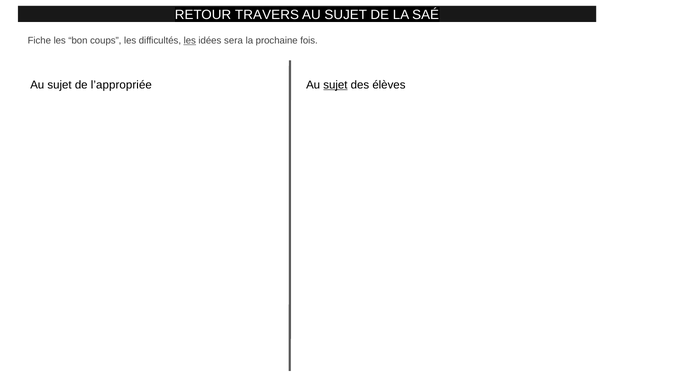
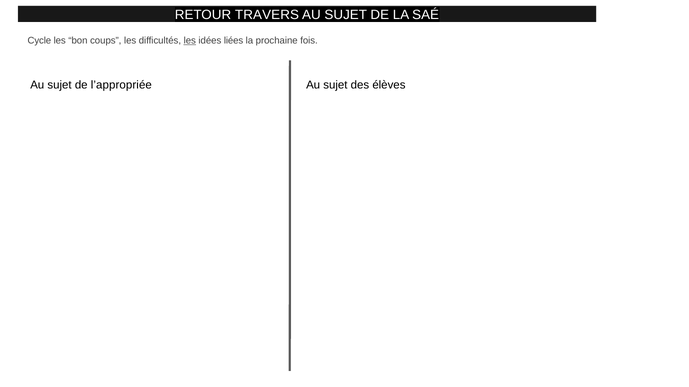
Fiche: Fiche -> Cycle
sera: sera -> liées
sujet at (335, 85) underline: present -> none
